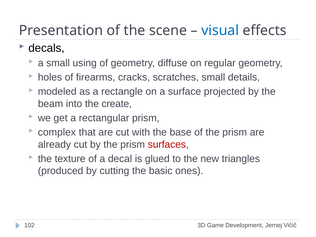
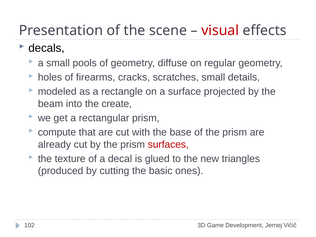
visual colour: blue -> red
using: using -> pools
complex: complex -> compute
